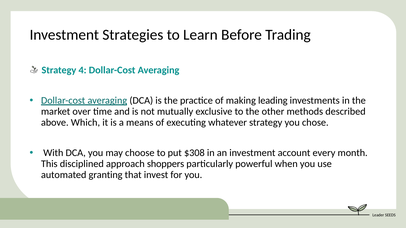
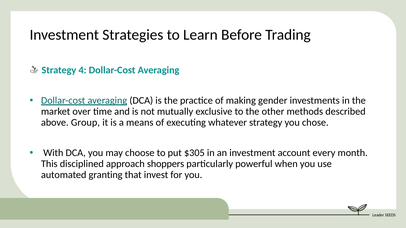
leading: leading -> gender
Which: Which -> Group
$308: $308 -> $305
